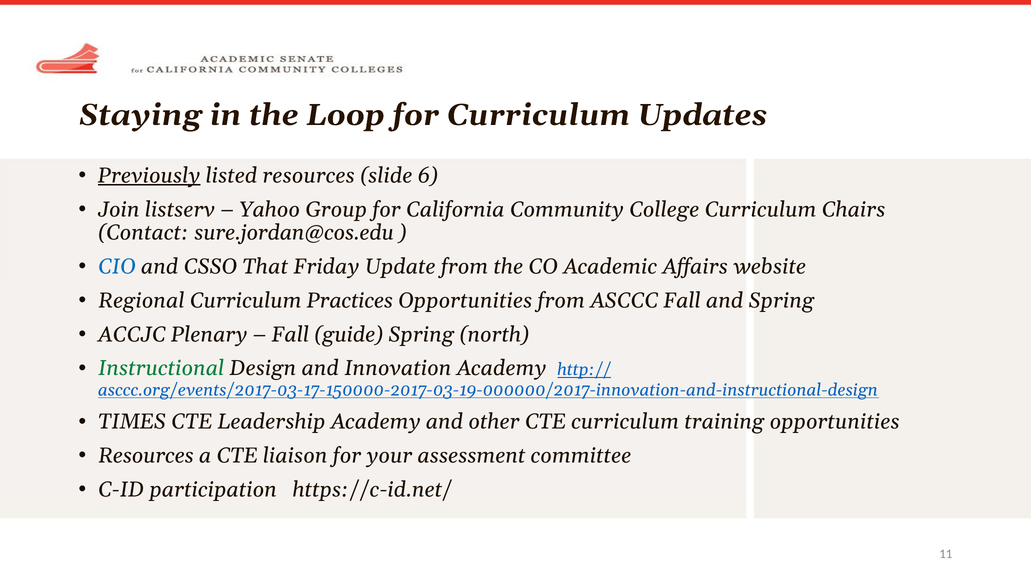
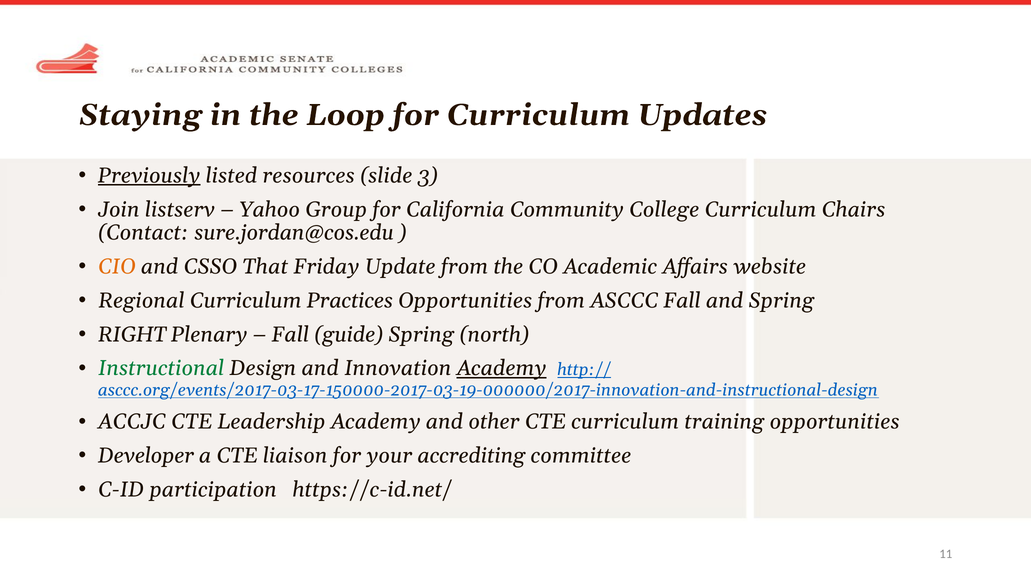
6: 6 -> 3
CIO colour: blue -> orange
ACCJC: ACCJC -> RIGHT
Academy at (502, 368) underline: none -> present
TIMES: TIMES -> ACCJC
Resources at (146, 456): Resources -> Developer
assessment: assessment -> accrediting
